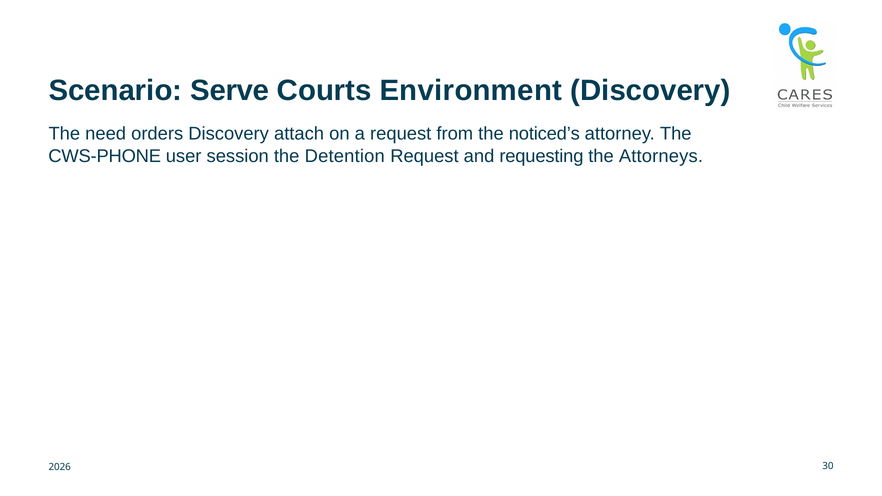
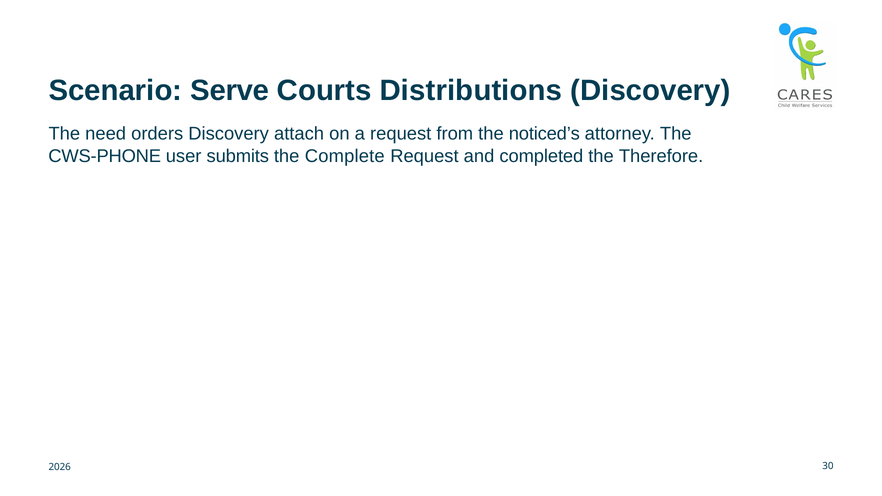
Environment: Environment -> Distributions
session: session -> submits
Detention: Detention -> Complete
requesting: requesting -> completed
Attorneys: Attorneys -> Therefore
